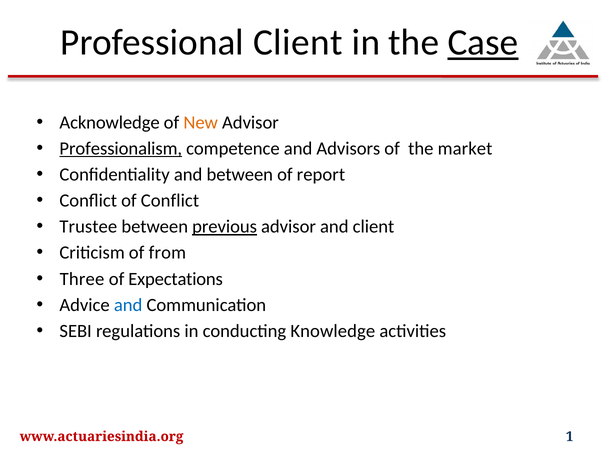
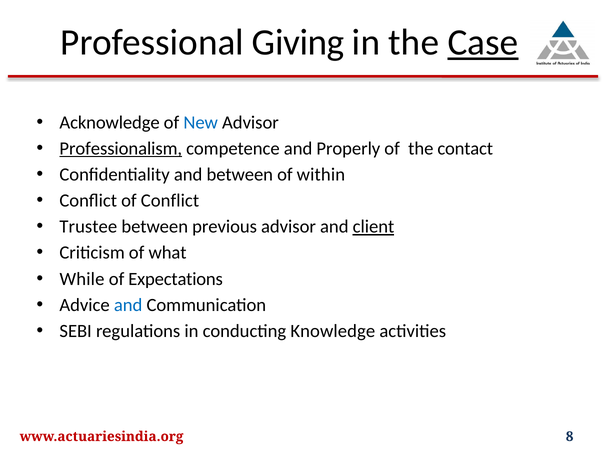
Professional Client: Client -> Giving
New colour: orange -> blue
Advisors: Advisors -> Properly
market: market -> contact
report: report -> within
previous underline: present -> none
client at (373, 226) underline: none -> present
from: from -> what
Three: Three -> While
1: 1 -> 8
